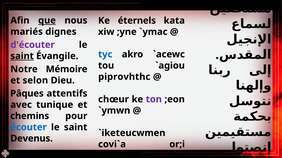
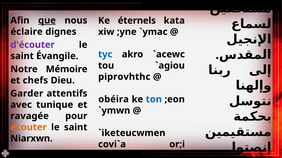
mariés: mariés -> éclaire
saint at (22, 56) underline: present -> none
selon: selon -> chefs
Pâques: Pâques -> Garder
chœur: chœur -> obéira
ton colour: purple -> blue
chemins: chemins -> ravagée
écouter colour: blue -> orange
Devenus: Devenus -> Niarxwn
